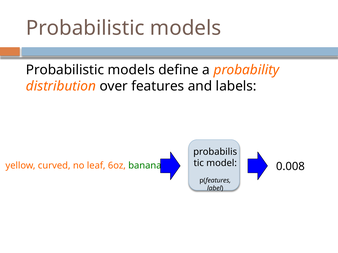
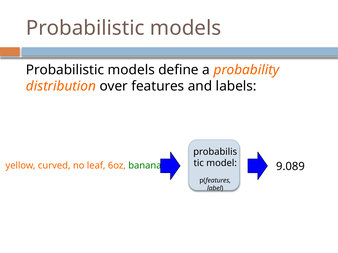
0.008: 0.008 -> 9.089
